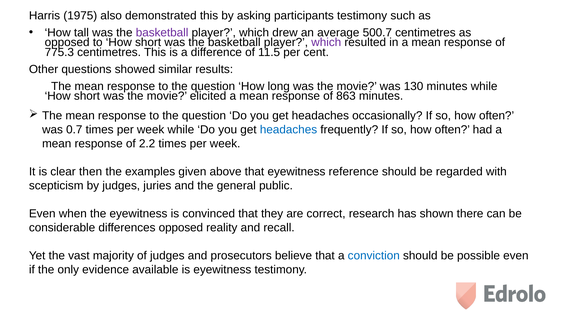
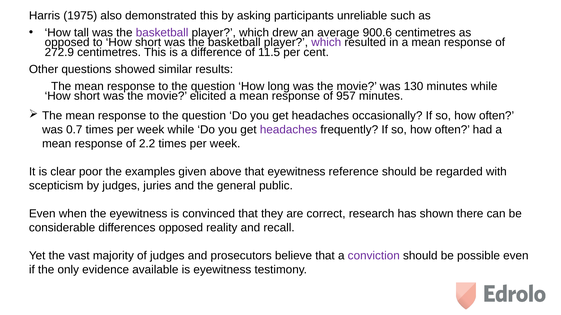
participants testimony: testimony -> unreliable
500.7: 500.7 -> 900.6
775.3: 775.3 -> 272.9
863: 863 -> 957
headaches at (288, 130) colour: blue -> purple
then: then -> poor
conviction colour: blue -> purple
